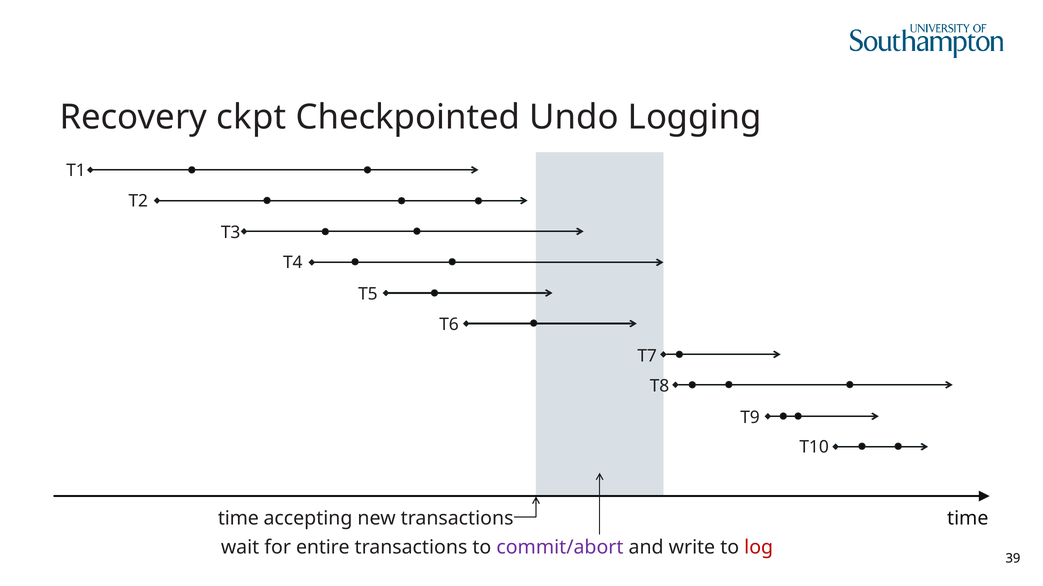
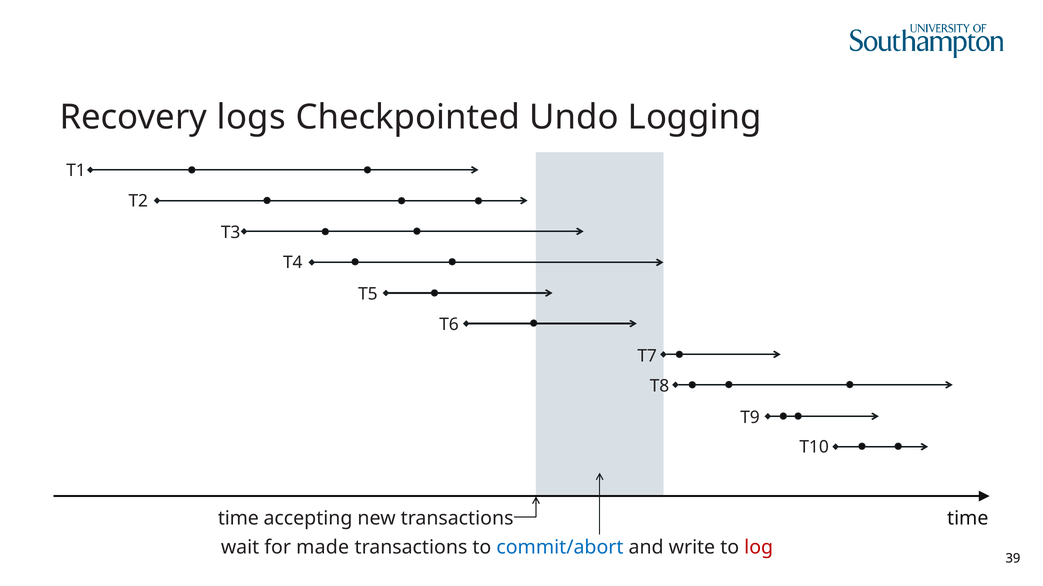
ckpt: ckpt -> logs
entire: entire -> made
commit/abort colour: purple -> blue
